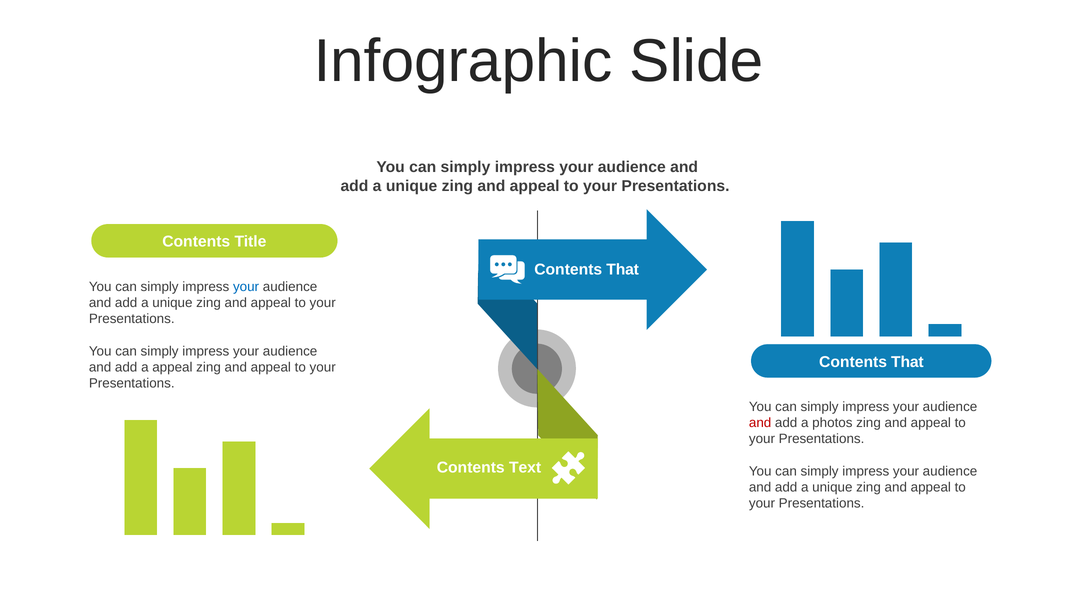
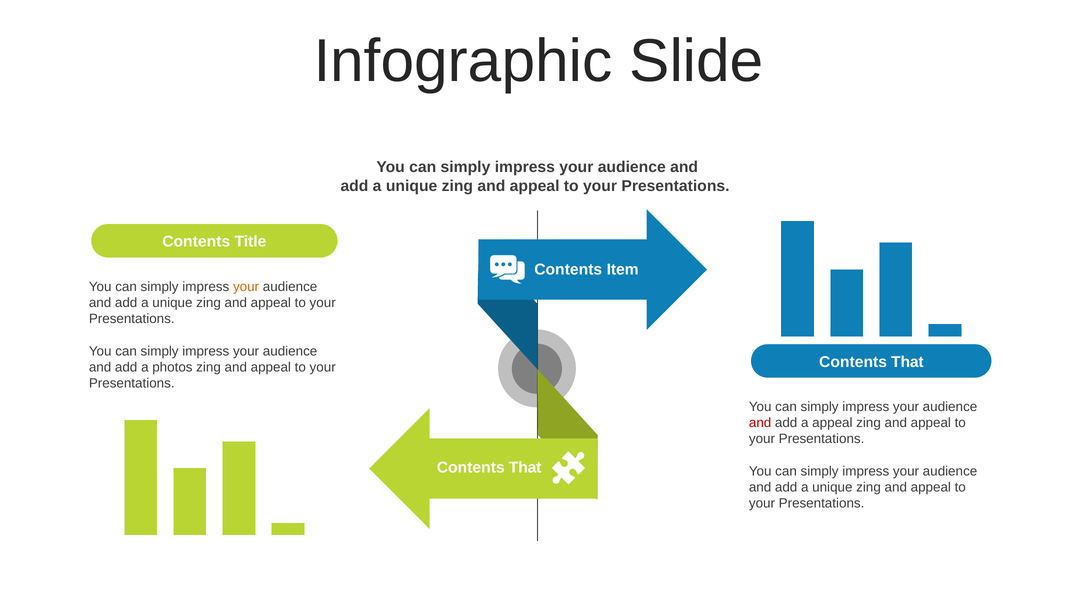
That at (623, 269): That -> Item
your at (246, 286) colour: blue -> orange
a appeal: appeal -> photos
a photos: photos -> appeal
Text at (525, 468): Text -> That
